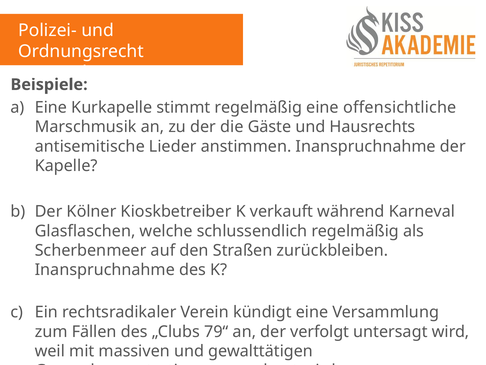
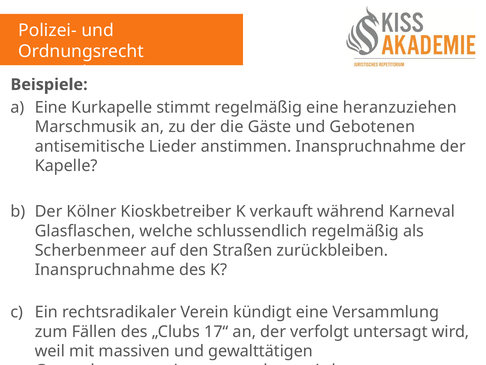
offensichtliche: offensichtliche -> heranzuziehen
Hausrechts: Hausrechts -> Gebotenen
79“: 79“ -> 17“
